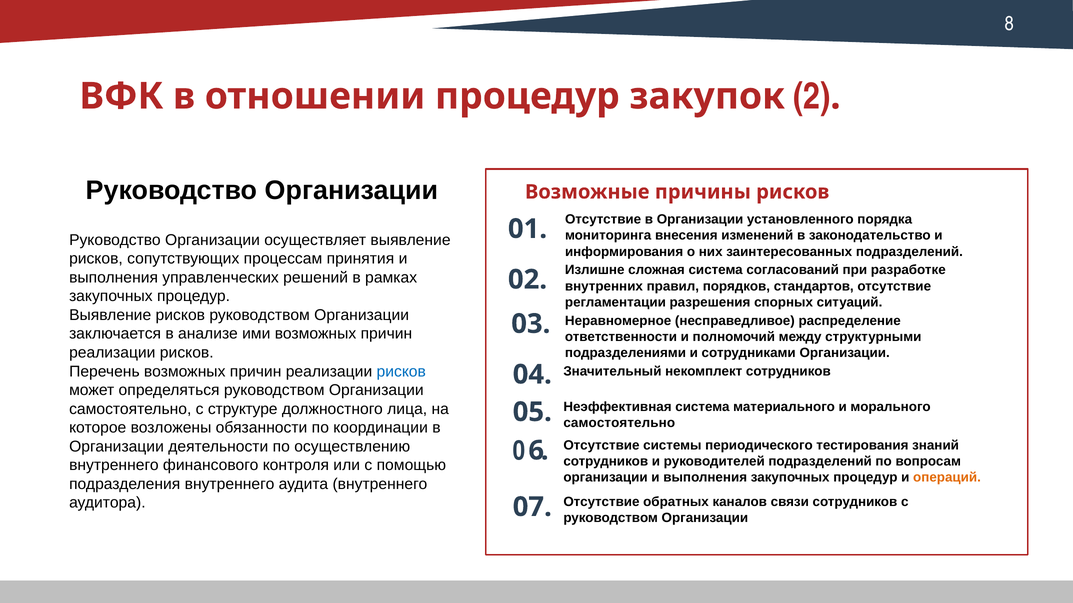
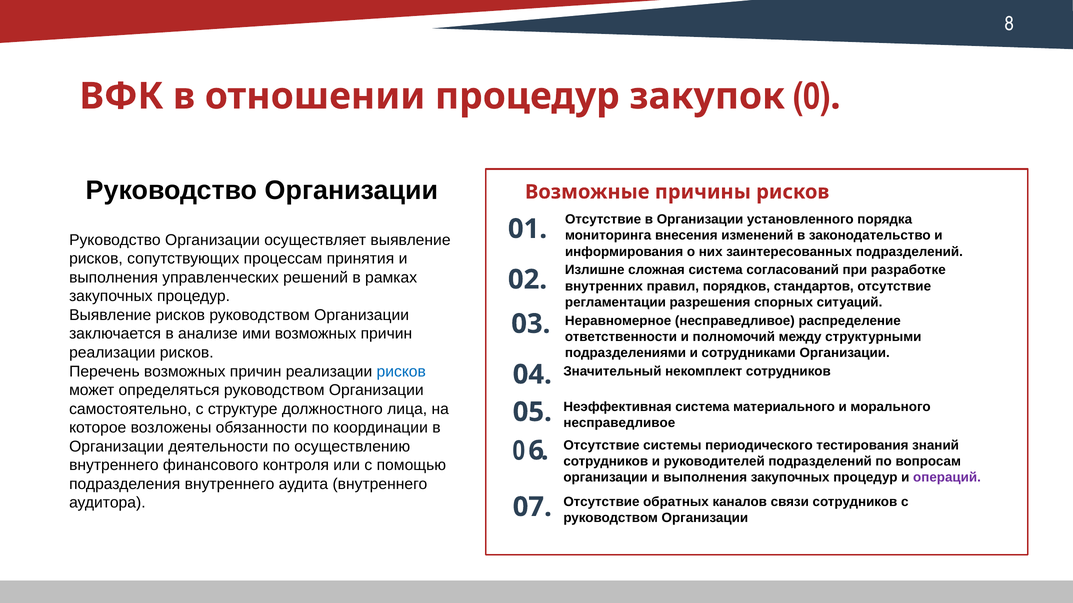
закупок 2: 2 -> 0
самостоятельно at (619, 423): самостоятельно -> несправедливое
операций colour: orange -> purple
